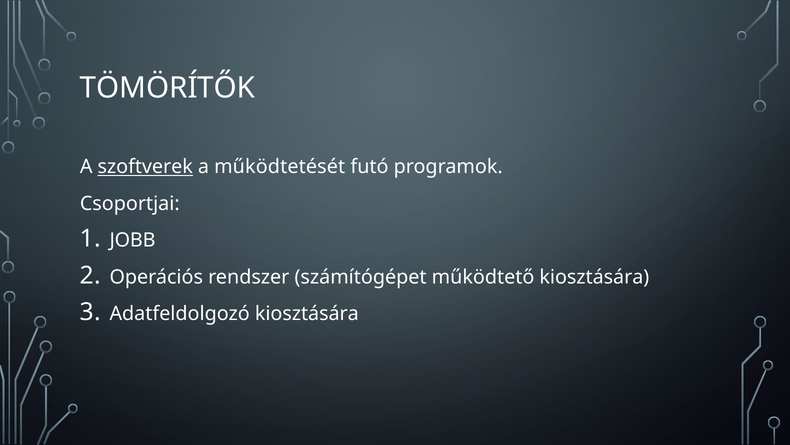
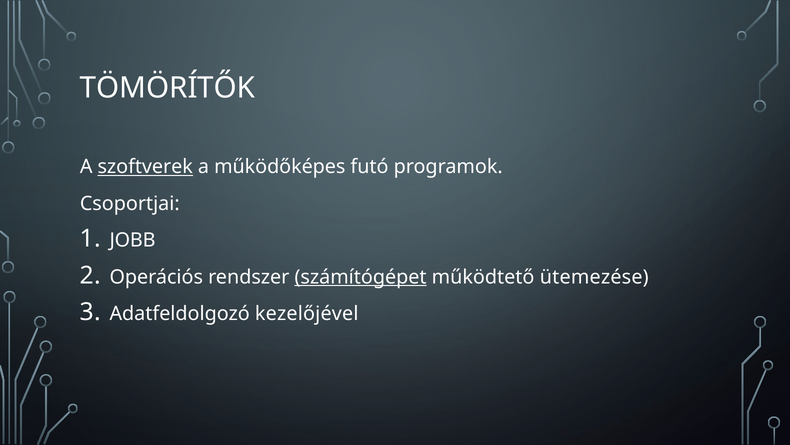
működtetését: működtetését -> működőképes
számítógépet underline: none -> present
működtető kiosztására: kiosztására -> ütemezése
Adatfeldolgozó kiosztására: kiosztására -> kezelőjével
